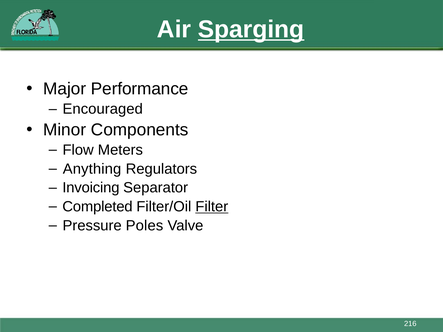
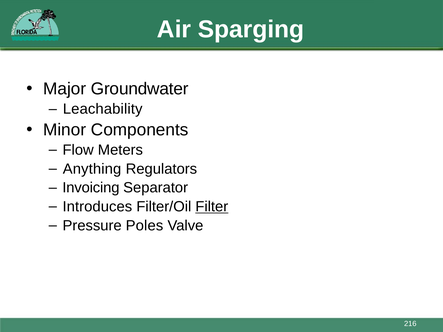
Sparging underline: present -> none
Performance: Performance -> Groundwater
Encouraged: Encouraged -> Leachability
Completed: Completed -> Introduces
